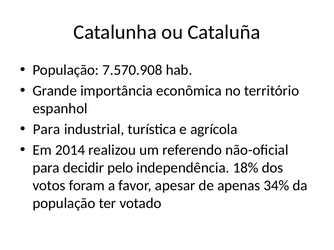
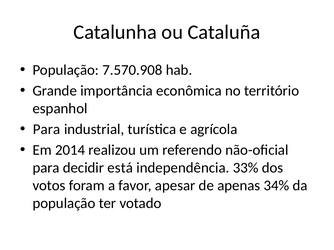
pelo: pelo -> está
18%: 18% -> 33%
